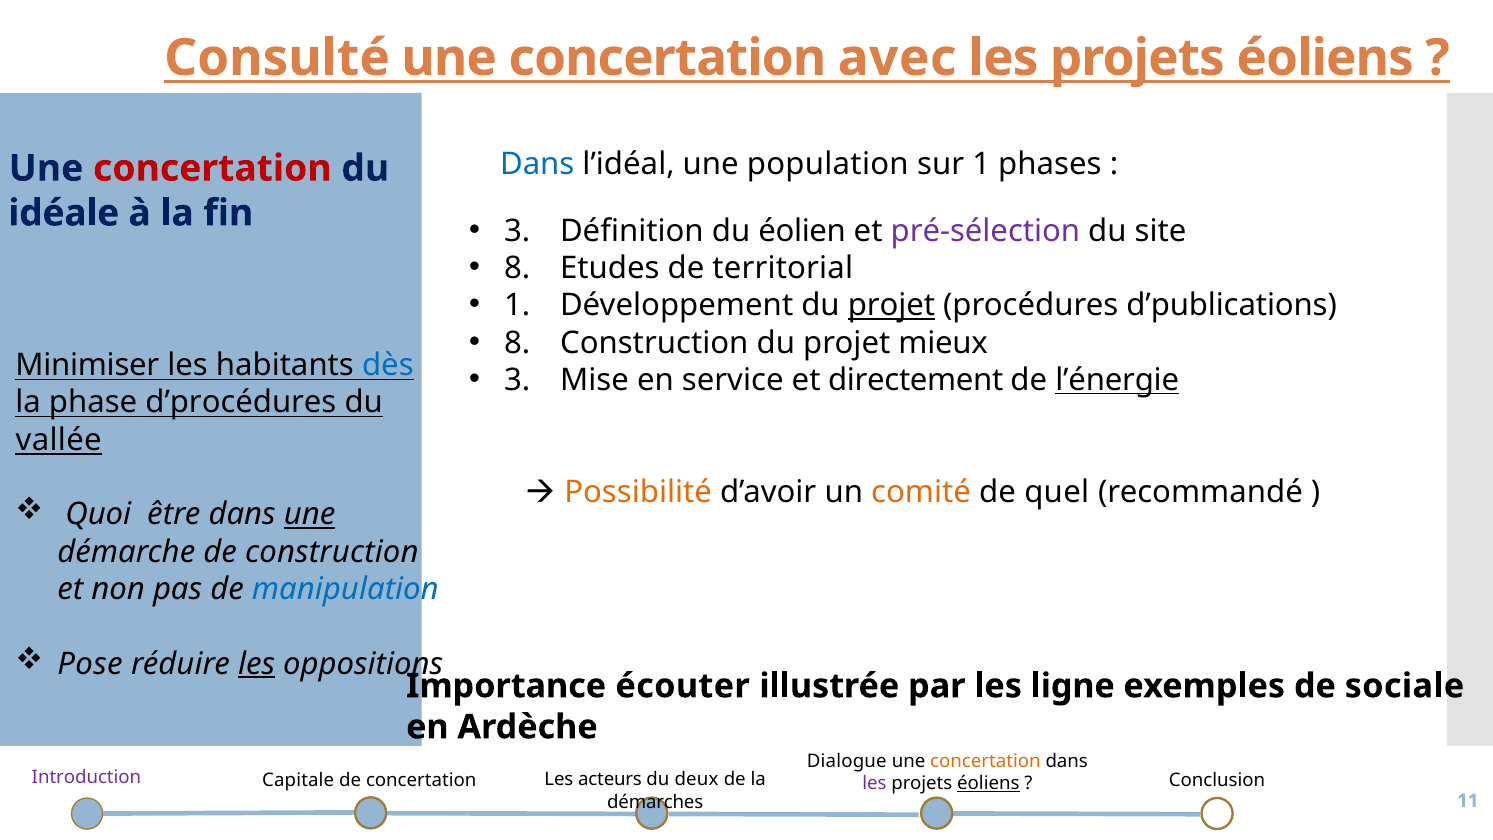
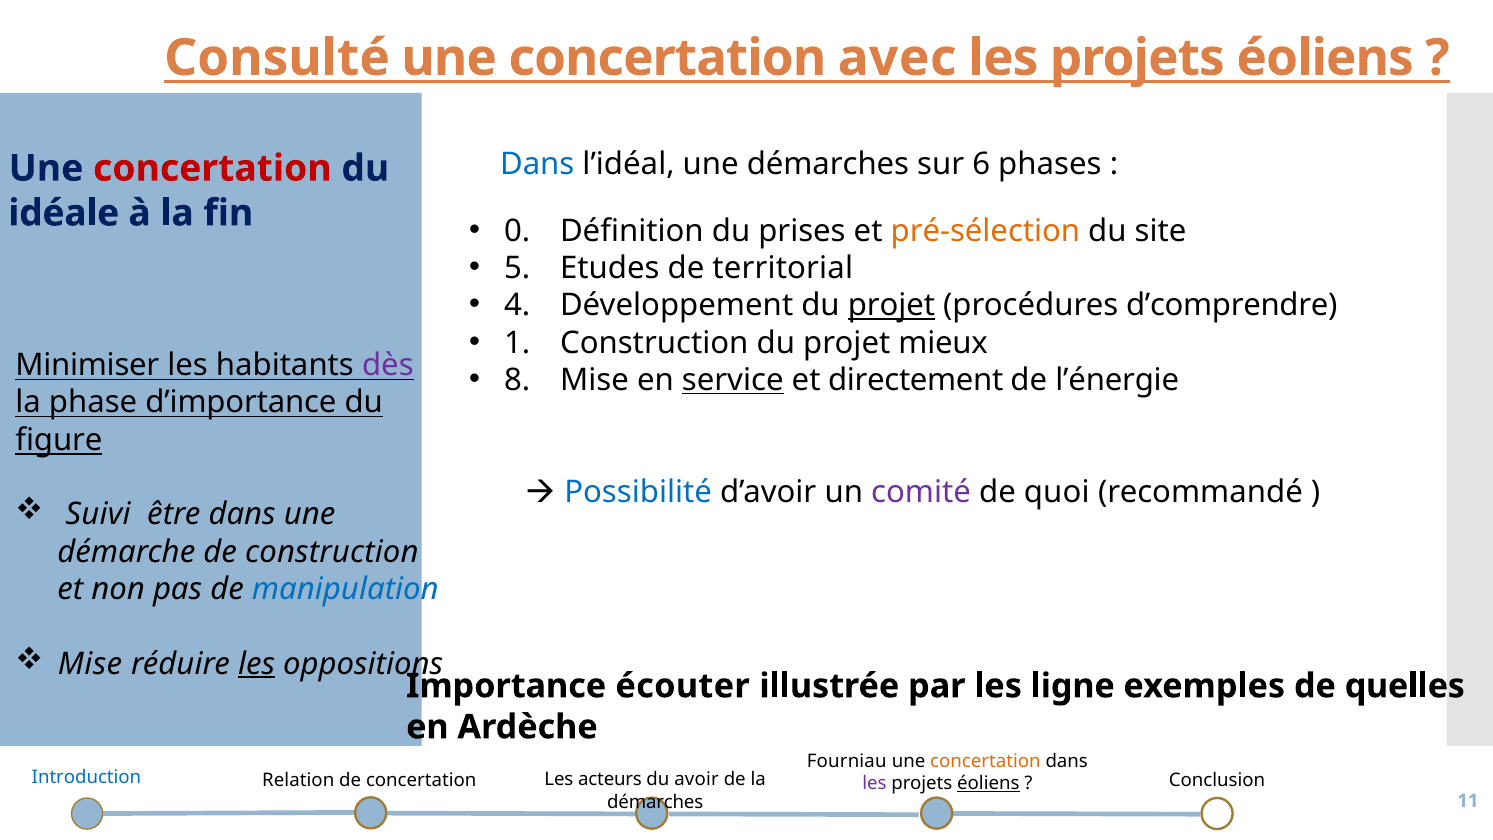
une population: population -> démarches
sur 1: 1 -> 6
3 at (517, 231): 3 -> 0
éolien: éolien -> prises
pré-sélection colour: purple -> orange
8 at (517, 268): 8 -> 5
1 at (517, 305): 1 -> 4
d’publications: d’publications -> d’comprendre
8 at (517, 343): 8 -> 1
dès colour: blue -> purple
3 at (517, 380): 3 -> 8
service underline: none -> present
l’énergie underline: present -> none
d’procédures: d’procédures -> d’importance
vallée: vallée -> figure
Possibilité colour: orange -> blue
comité colour: orange -> purple
quel: quel -> quoi
Quoi: Quoi -> Suivi
une at (310, 514) underline: present -> none
Pose at (90, 664): Pose -> Mise
sociale: sociale -> quelles
Dialogue: Dialogue -> Fourniau
Introduction colour: purple -> blue
deux: deux -> avoir
Capitale: Capitale -> Relation
